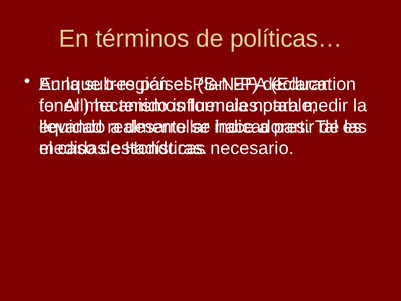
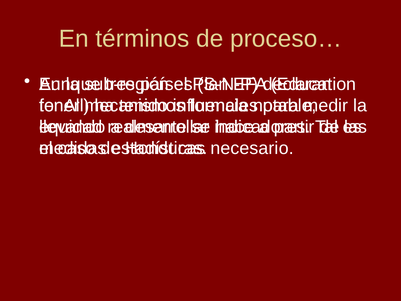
políticas…: políticas… -> proceso…
